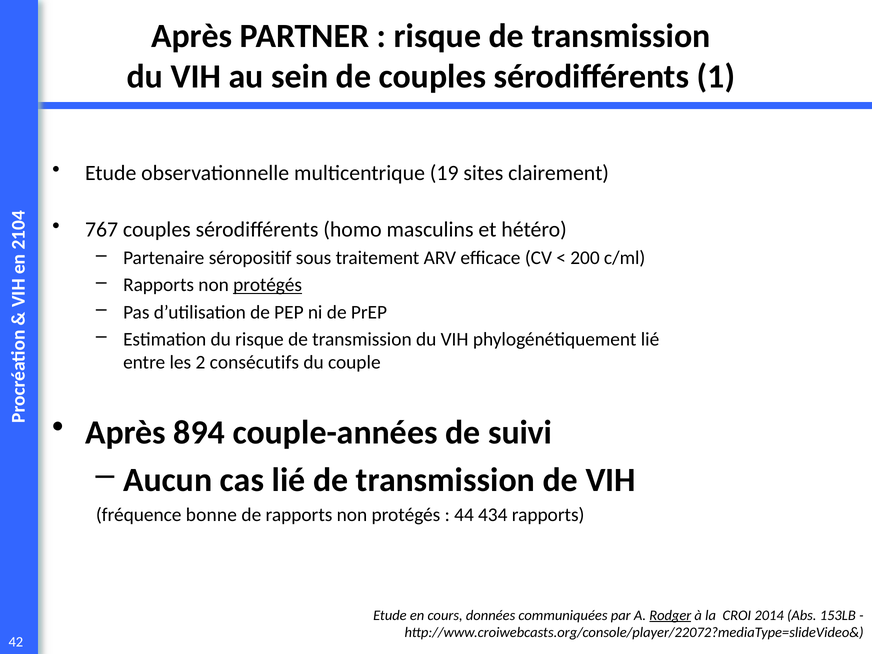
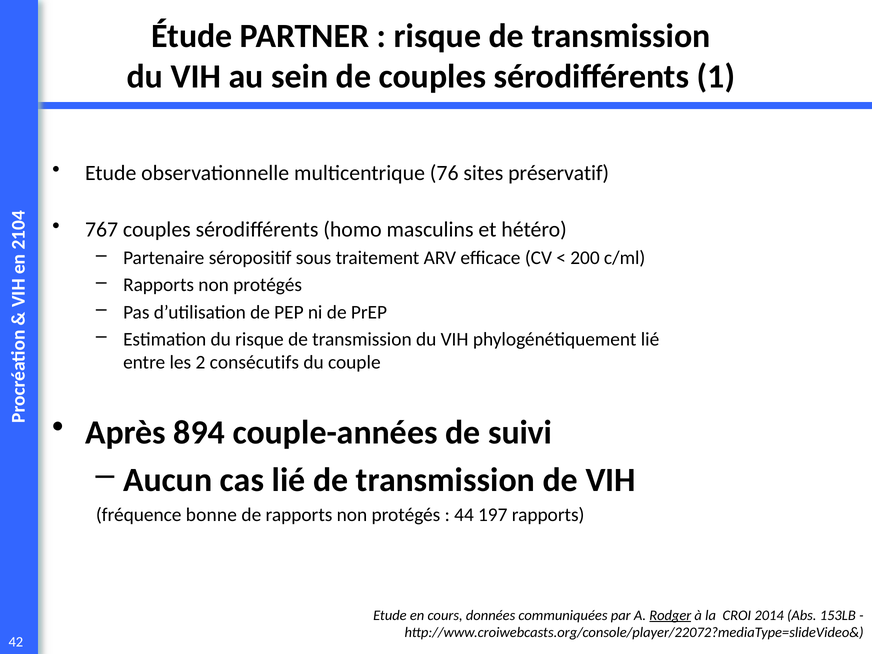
Après at (192, 36): Après -> Étude
19: 19 -> 76
clairement: clairement -> préservatif
protégés at (268, 285) underline: present -> none
434: 434 -> 197
